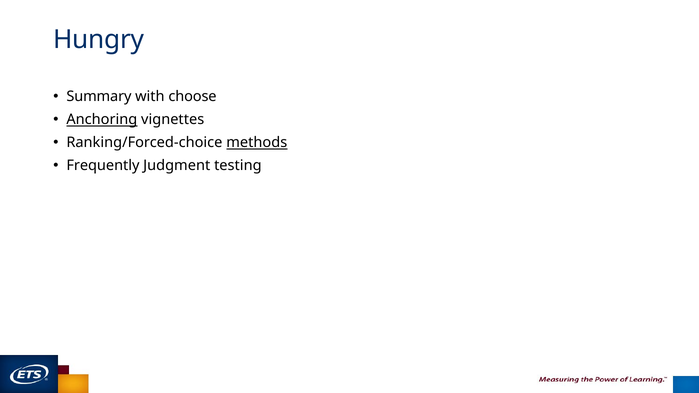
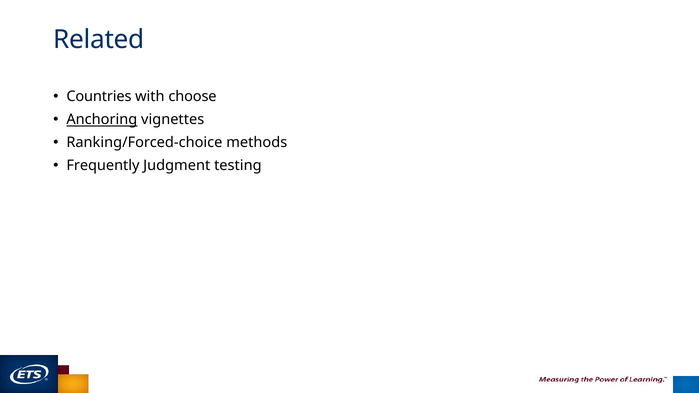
Hungry: Hungry -> Related
Summary: Summary -> Countries
methods underline: present -> none
